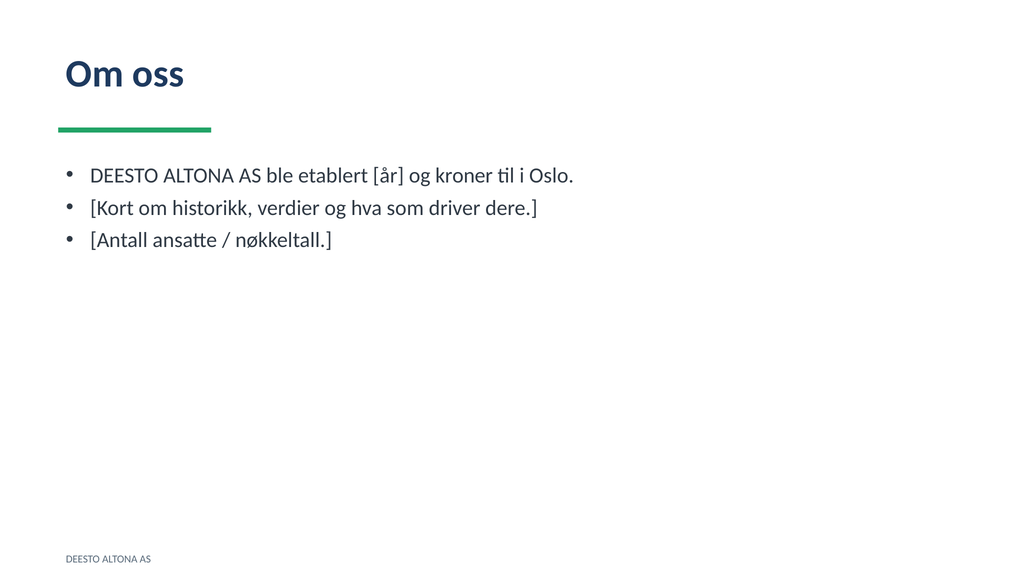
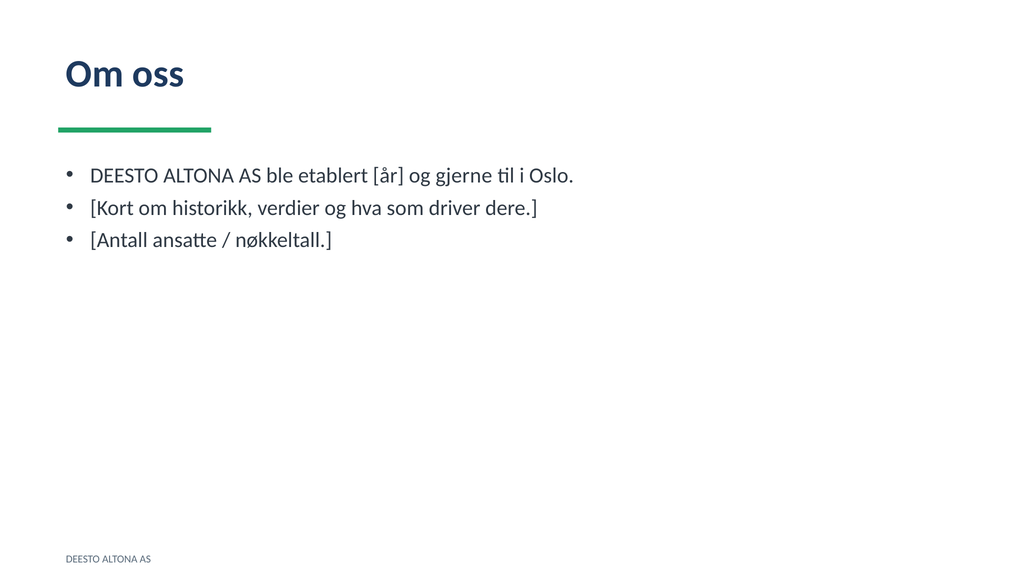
kroner: kroner -> gjerne
